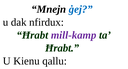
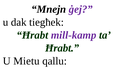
ġej colour: blue -> purple
nfirdux: nfirdux -> tiegħek
Kienu: Kienu -> Mietu
